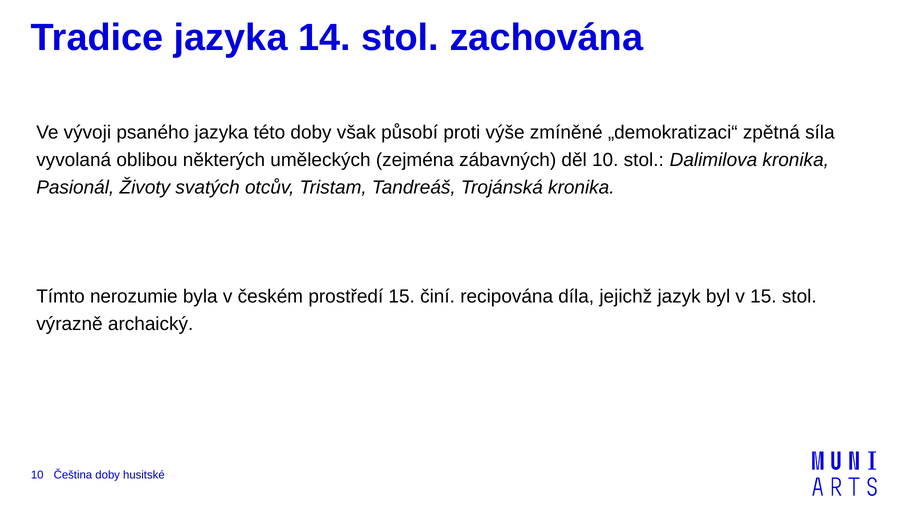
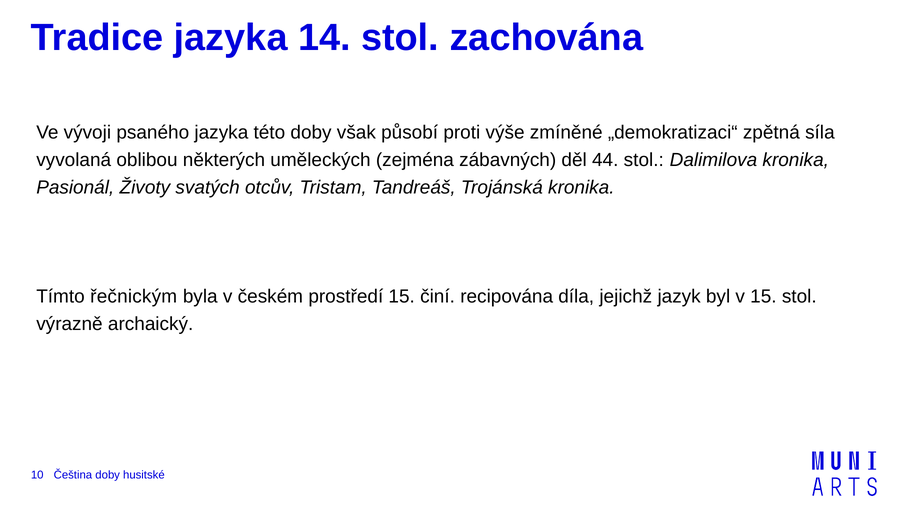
děl 10: 10 -> 44
nerozumie: nerozumie -> řečnickým
